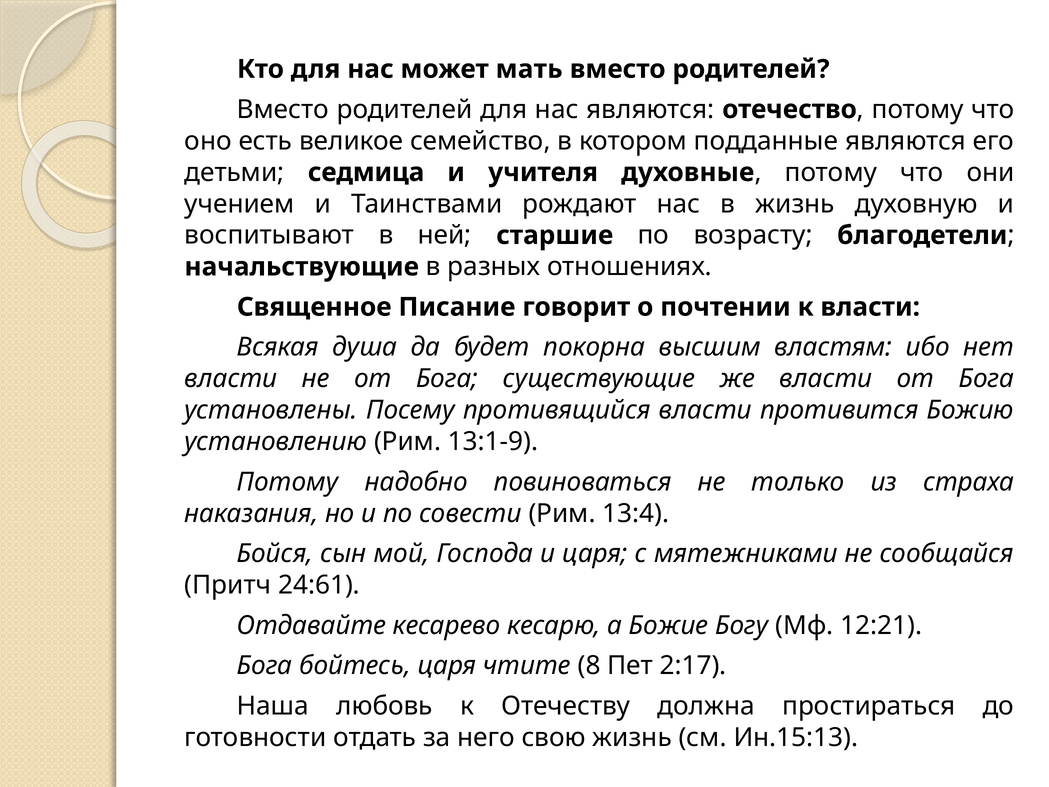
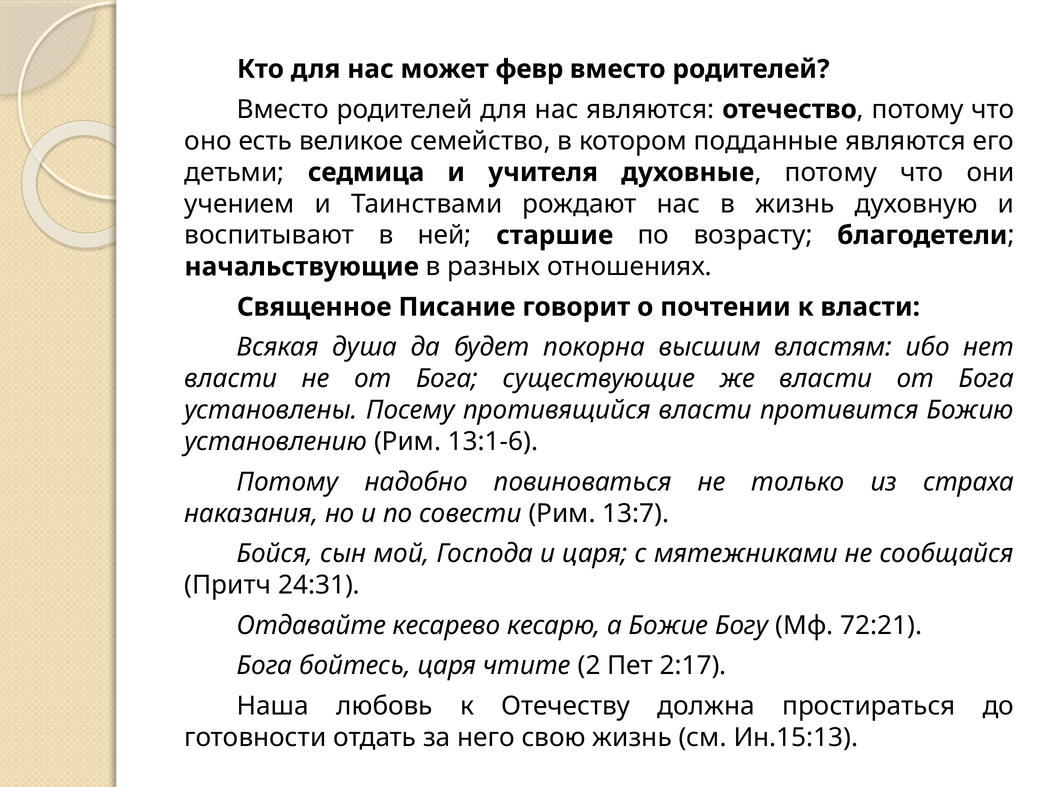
мать: мать -> февр
13:1-9: 13:1-9 -> 13:1-6
13:4: 13:4 -> 13:7
24:61: 24:61 -> 24:31
12:21: 12:21 -> 72:21
8: 8 -> 2
